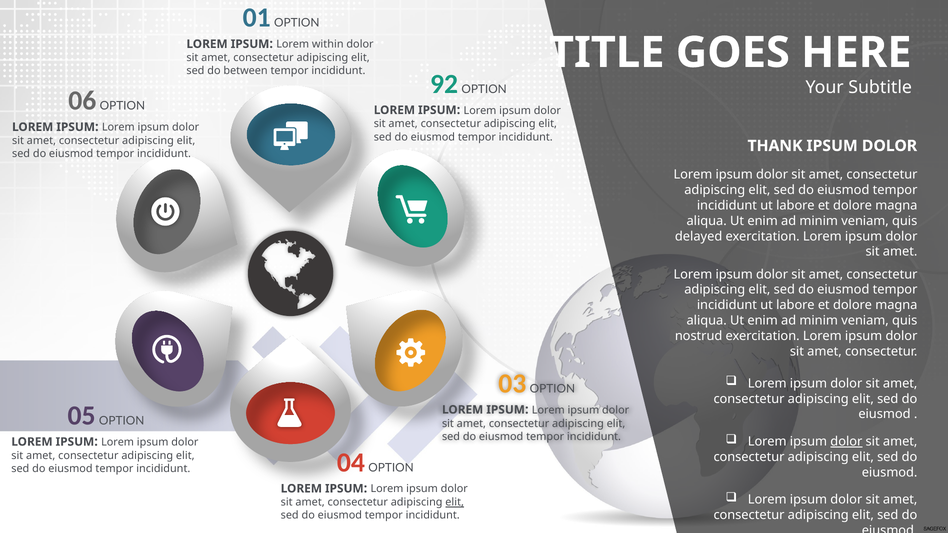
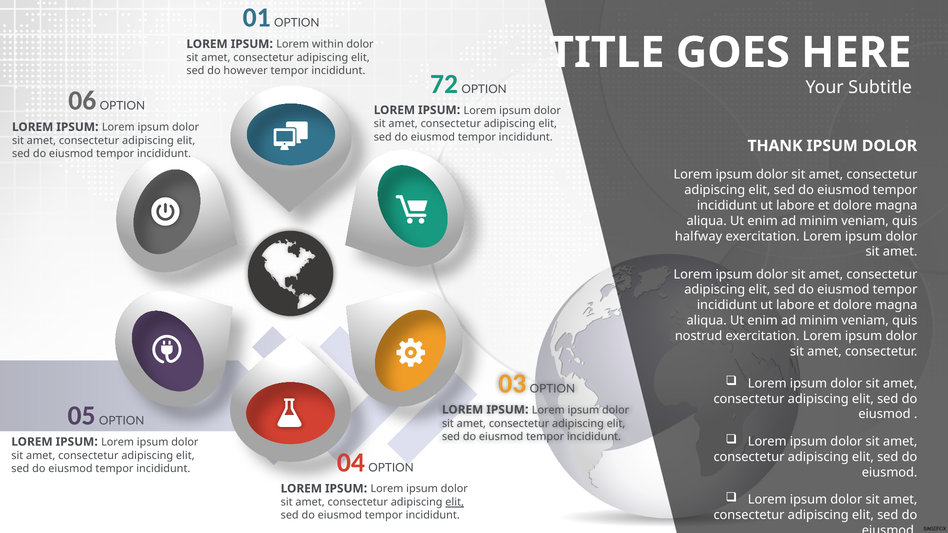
between: between -> however
92: 92 -> 72
delayed: delayed -> halfway
dolor at (846, 442) underline: present -> none
